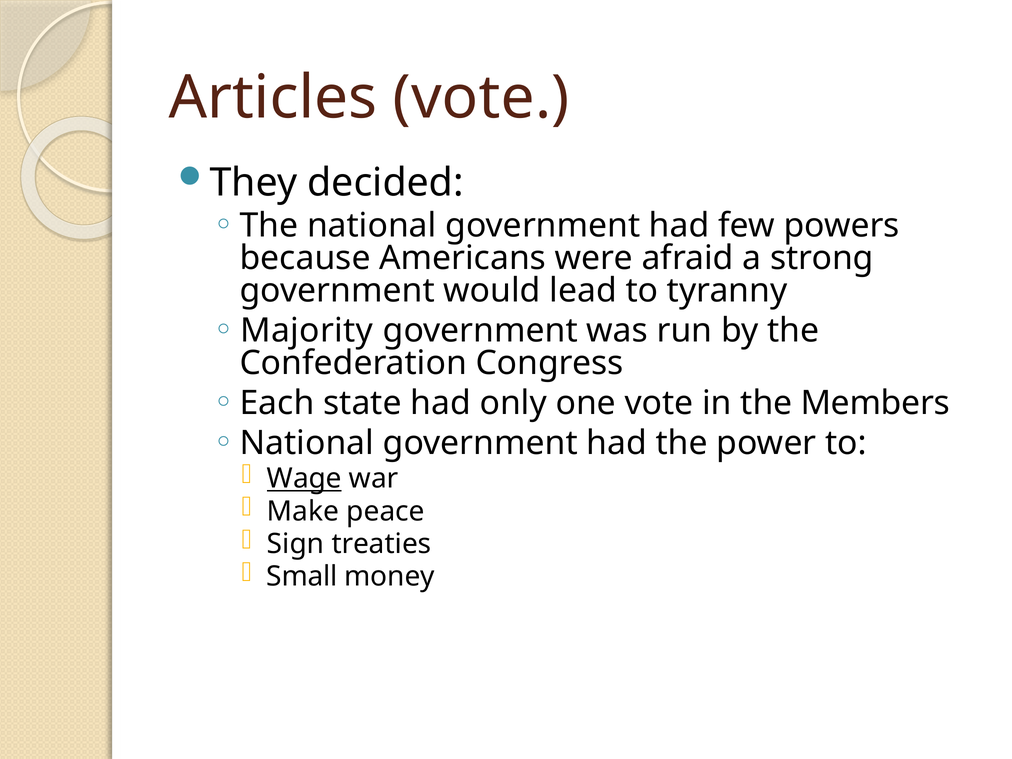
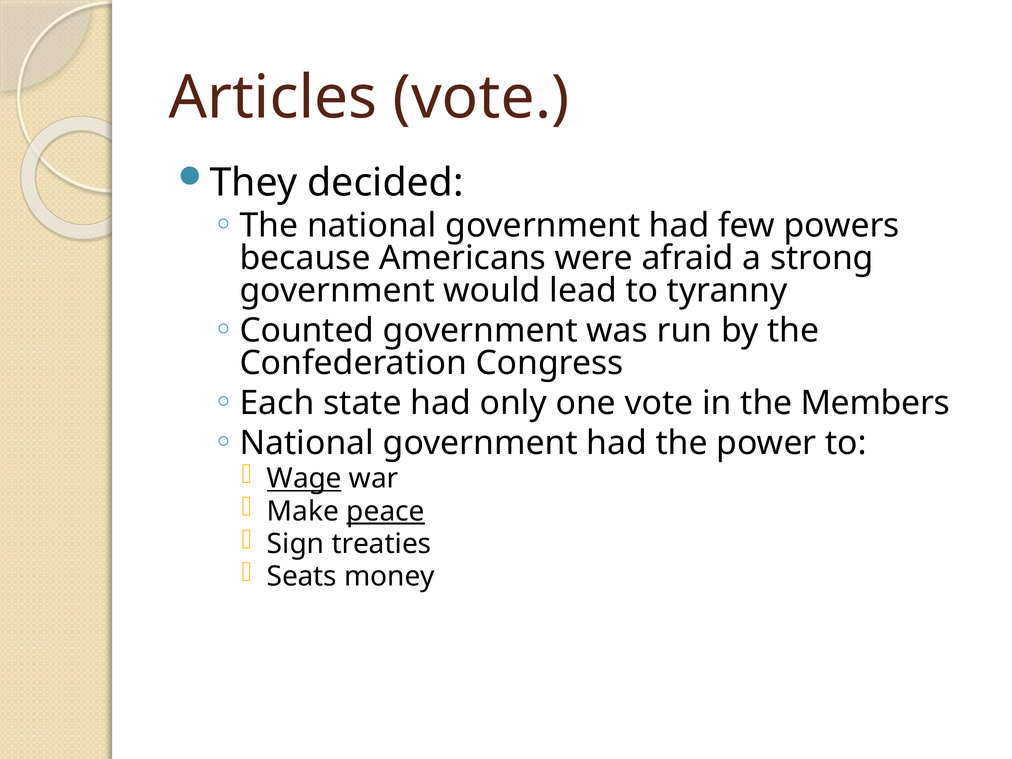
Majority: Majority -> Counted
peace underline: none -> present
Small: Small -> Seats
